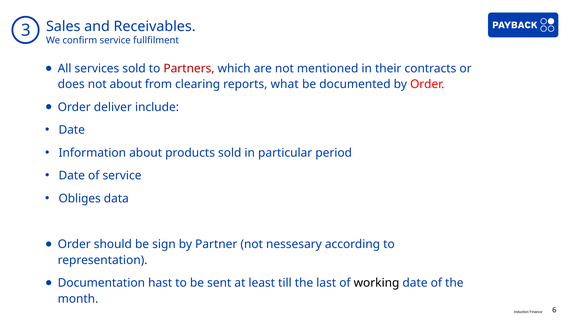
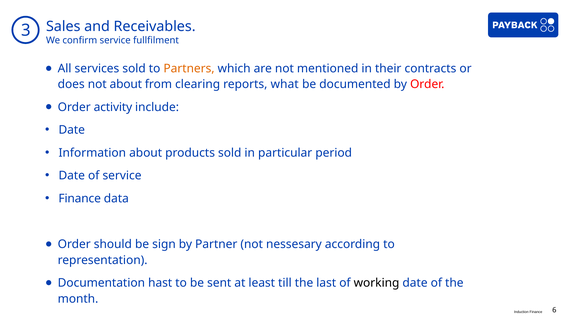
Partners colour: red -> orange
deliver: deliver -> activity
Obliges at (80, 198): Obliges -> Finance
